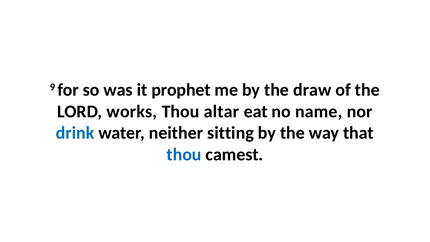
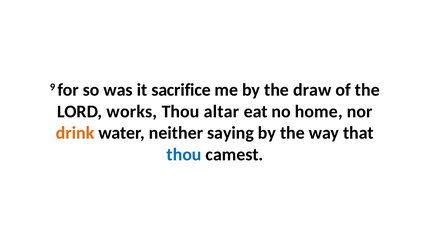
prophet: prophet -> sacrifice
name: name -> home
drink colour: blue -> orange
sitting: sitting -> saying
